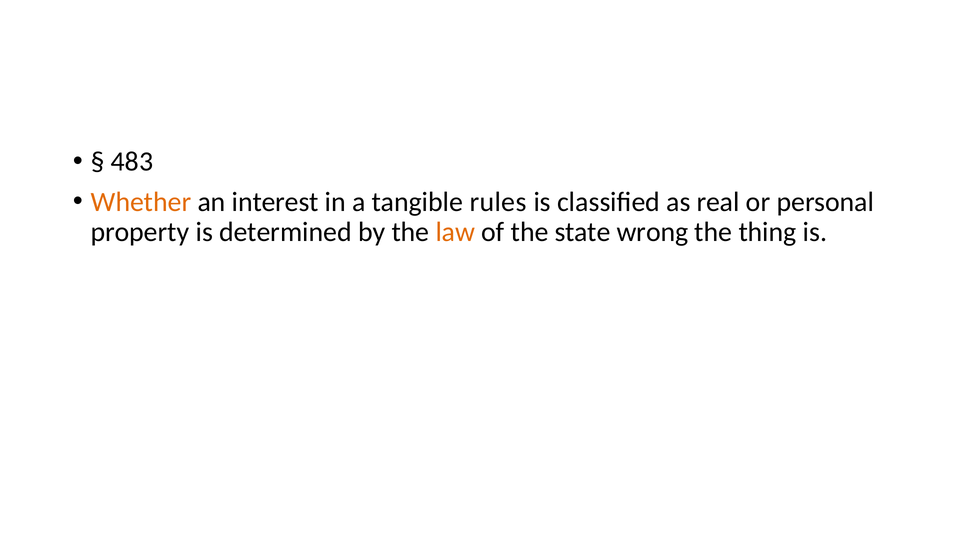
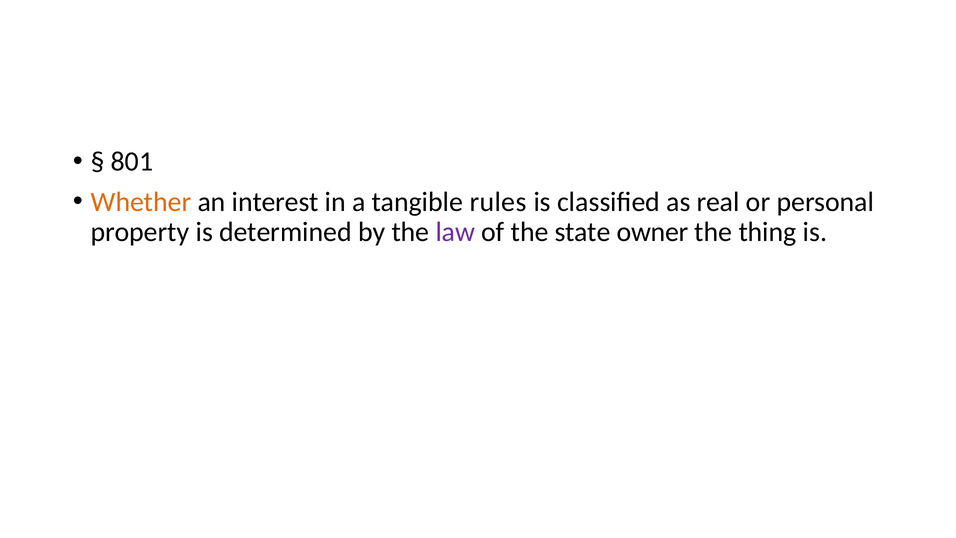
483: 483 -> 801
law colour: orange -> purple
wrong: wrong -> owner
